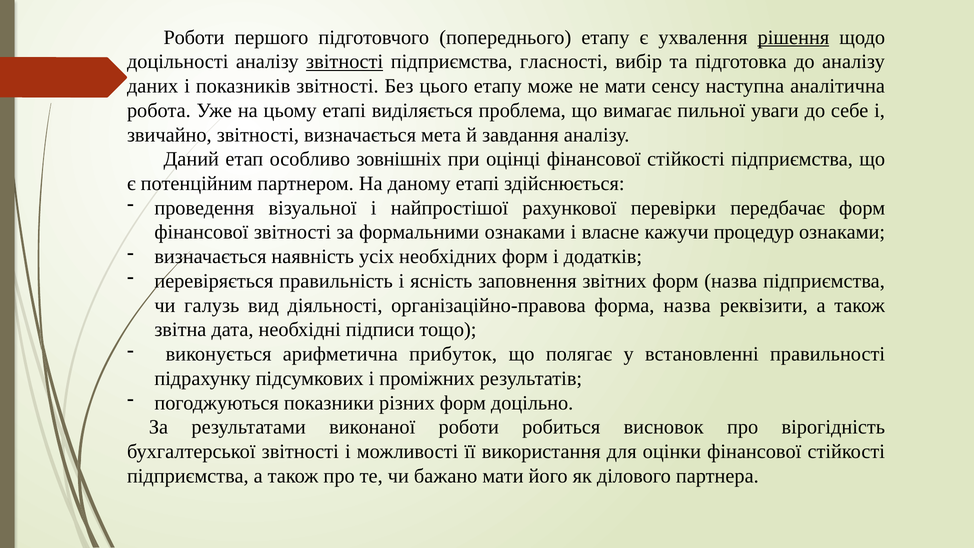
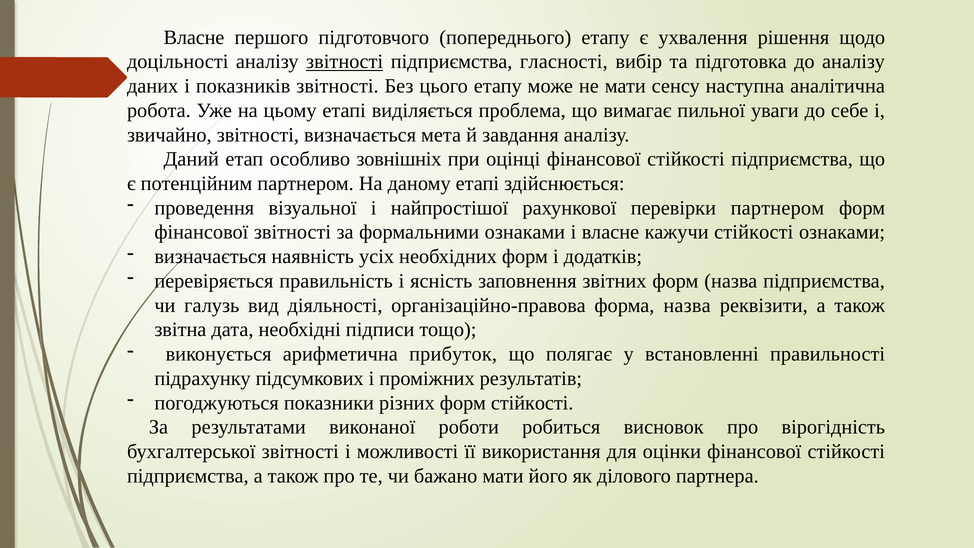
Роботи at (194, 37): Роботи -> Власне
рішення underline: present -> none
перевірки передбачає: передбачає -> партнером
кажучи процедур: процедур -> стійкості
форм доцільно: доцільно -> стійкості
